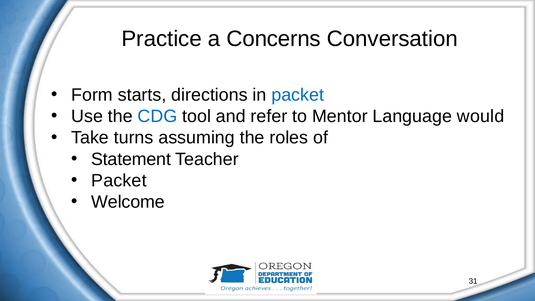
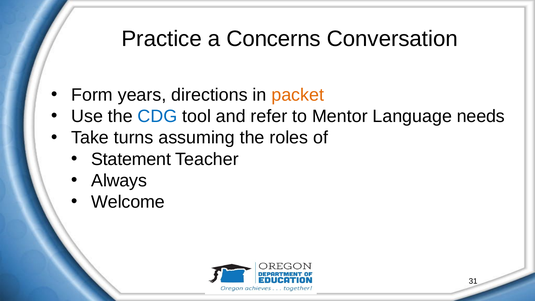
starts: starts -> years
packet at (298, 95) colour: blue -> orange
would: would -> needs
Packet at (119, 181): Packet -> Always
